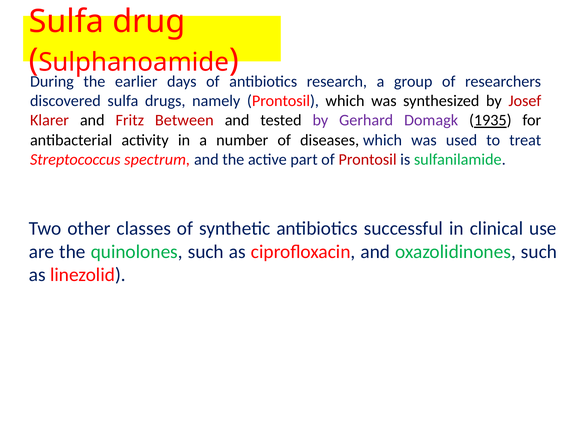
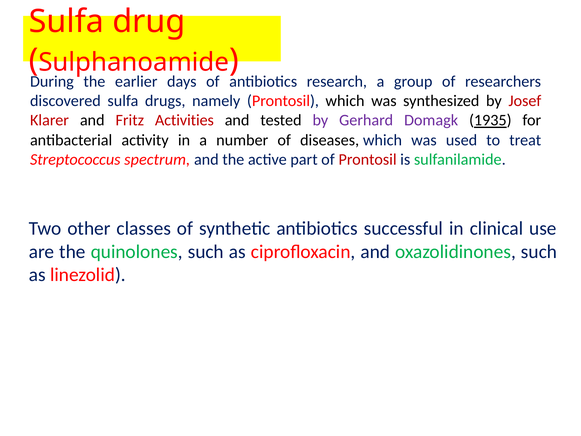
Between: Between -> Activities
